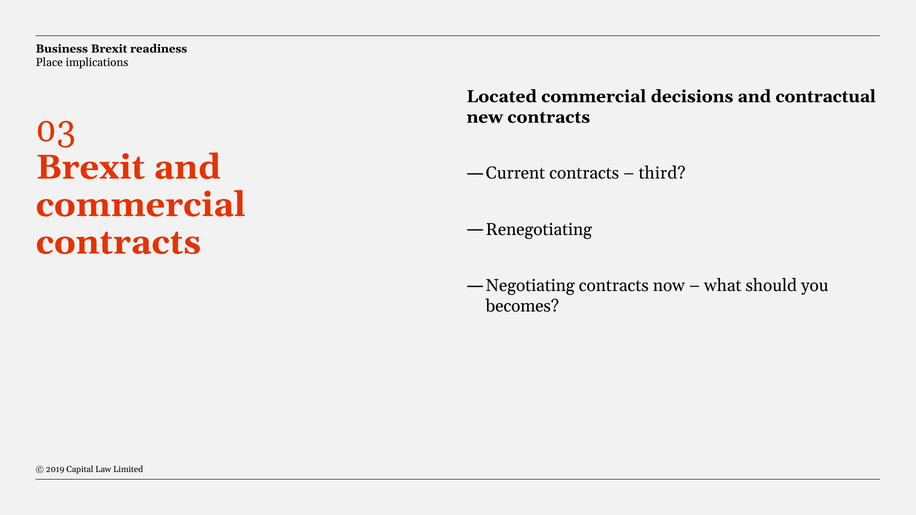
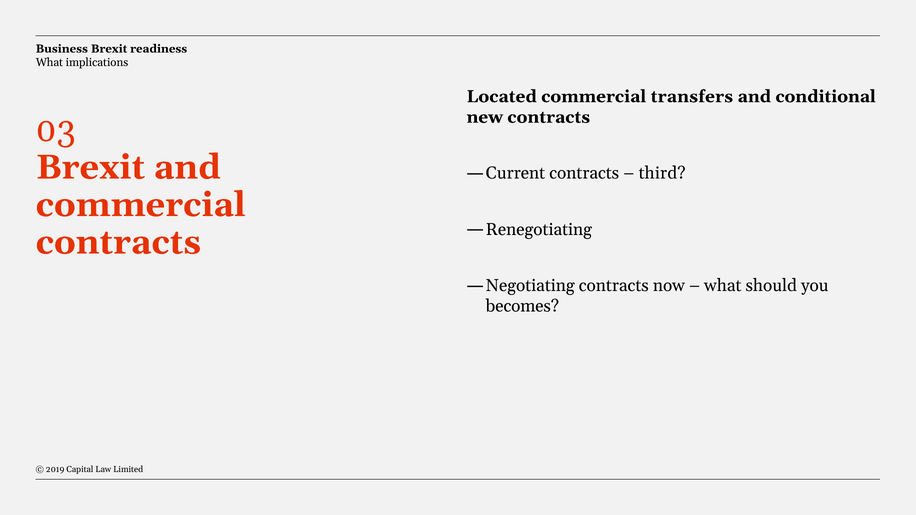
Place at (49, 63): Place -> What
decisions: decisions -> transfers
contractual: contractual -> conditional
